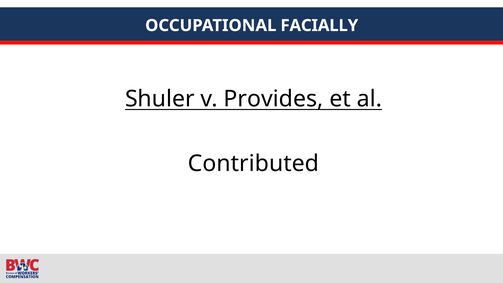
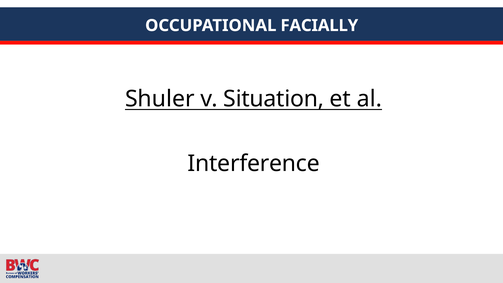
Provides: Provides -> Situation
Contributed: Contributed -> Interference
